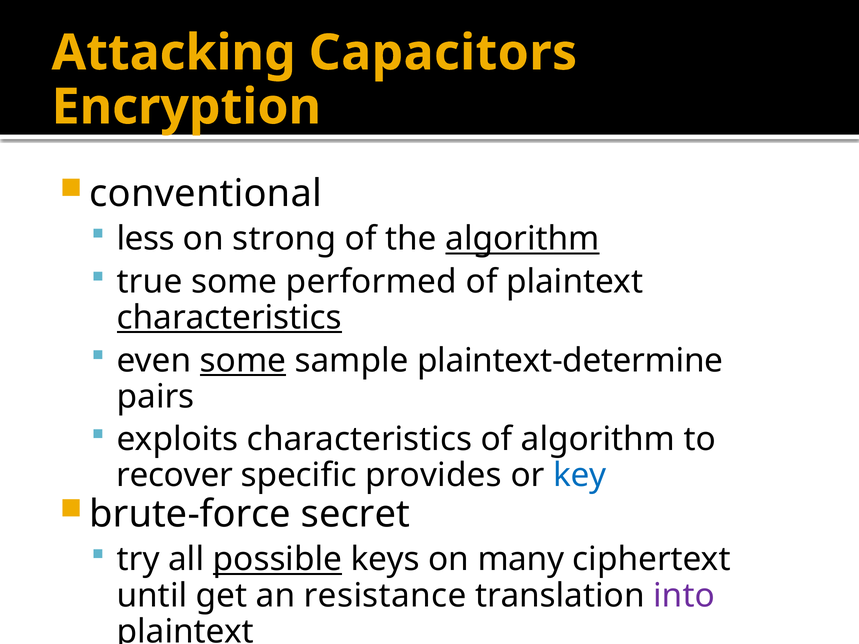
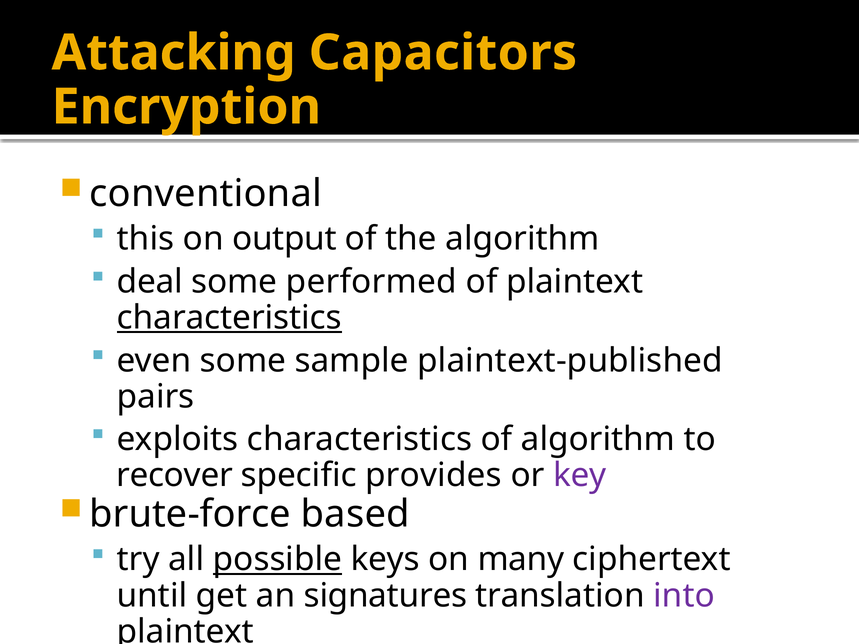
less: less -> this
strong: strong -> output
algorithm at (522, 239) underline: present -> none
true: true -> deal
some at (243, 361) underline: present -> none
plaintext-determine: plaintext-determine -> plaintext-published
key colour: blue -> purple
secret: secret -> based
resistance: resistance -> signatures
